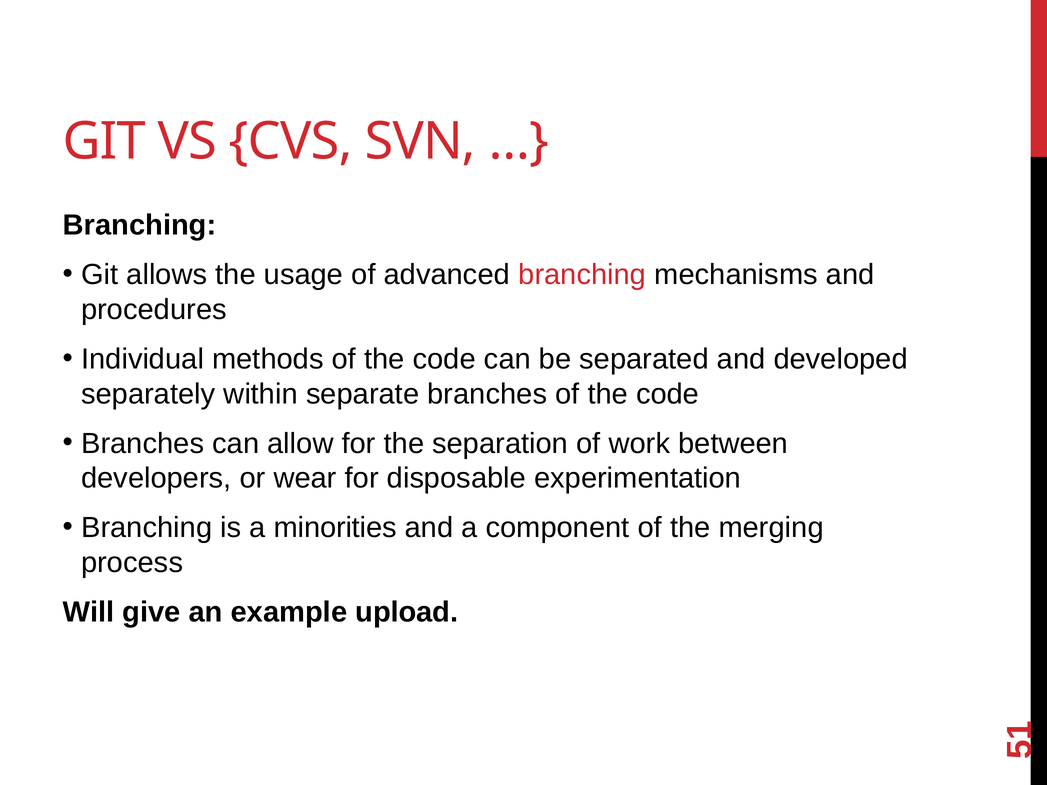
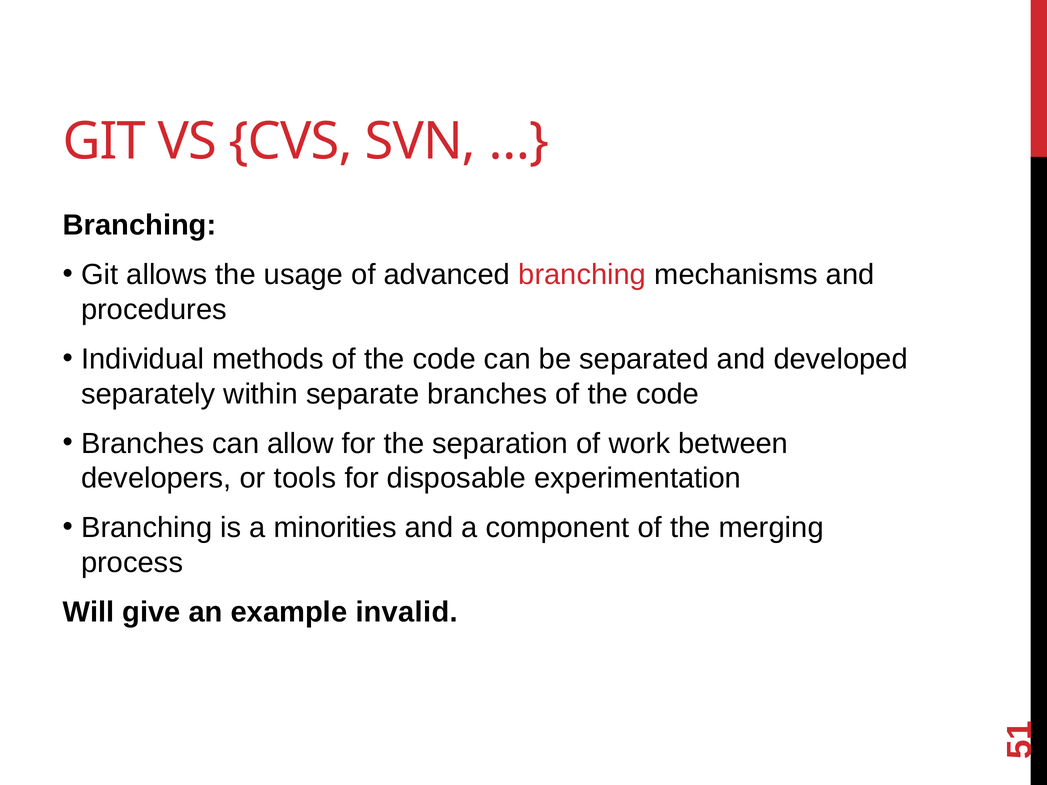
wear: wear -> tools
upload: upload -> invalid
